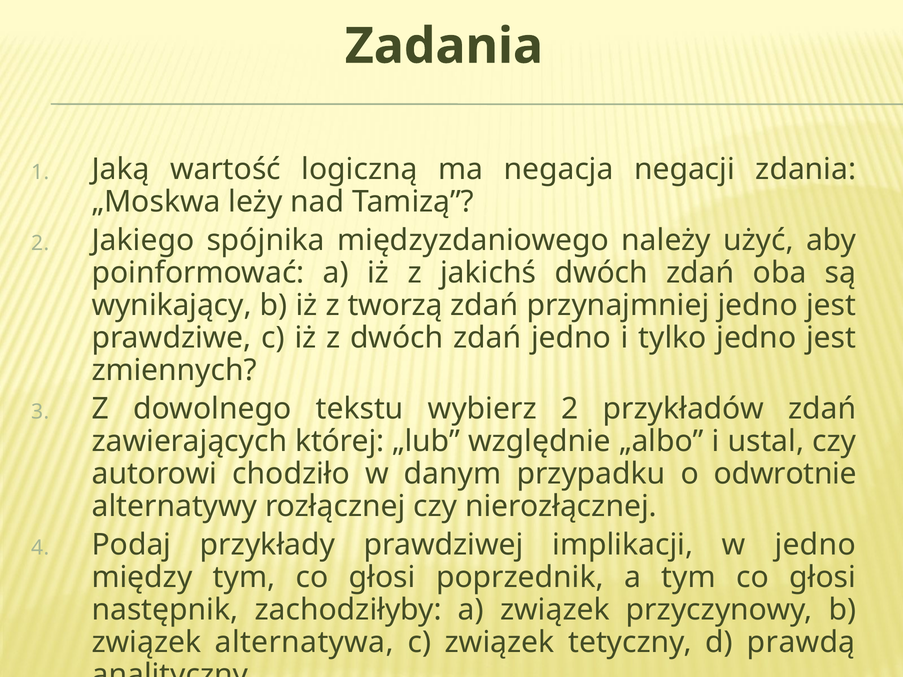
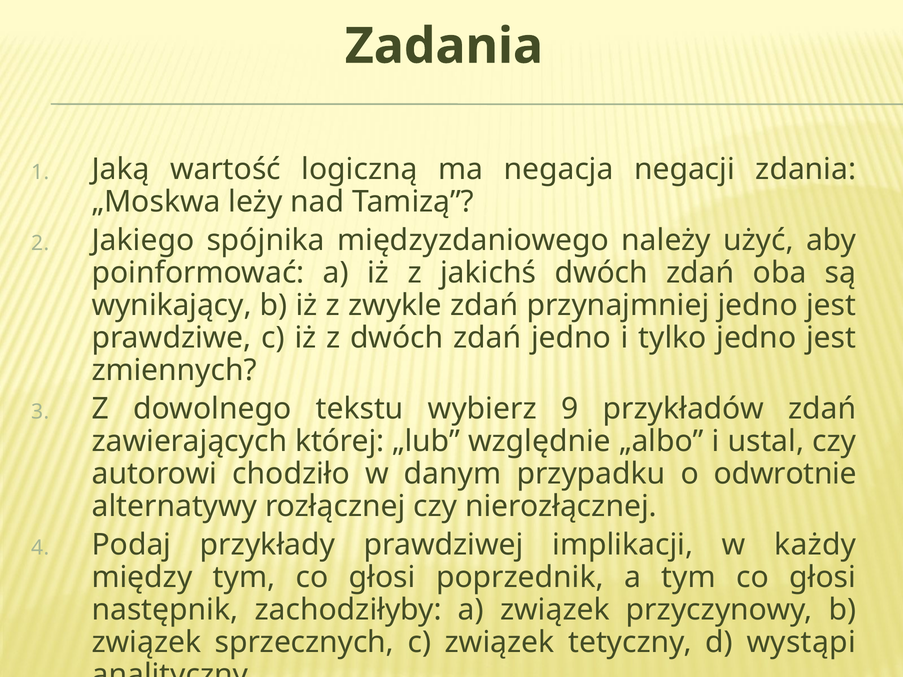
tworzą: tworzą -> zwykle
wybierz 2: 2 -> 9
w jedno: jedno -> każdy
alternatywa: alternatywa -> sprzecznych
prawdą: prawdą -> wystąpi
